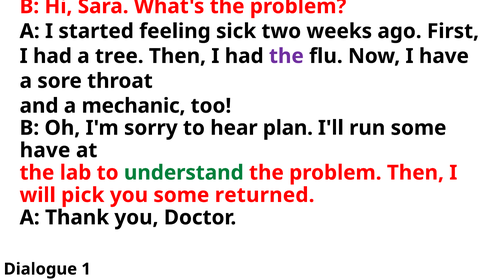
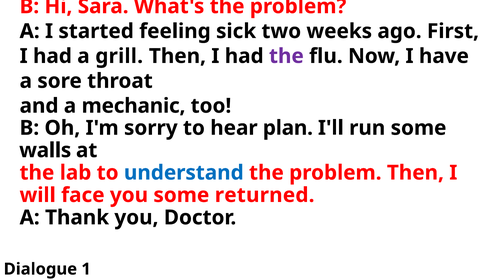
tree: tree -> grill
have at (45, 150): have -> walls
understand colour: green -> blue
pick: pick -> face
